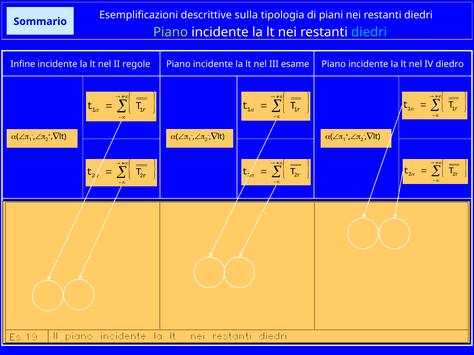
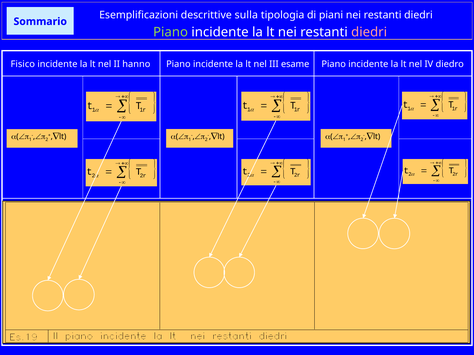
diedri at (369, 32) colour: light blue -> pink
Infine: Infine -> Fisico
regole: regole -> hanno
